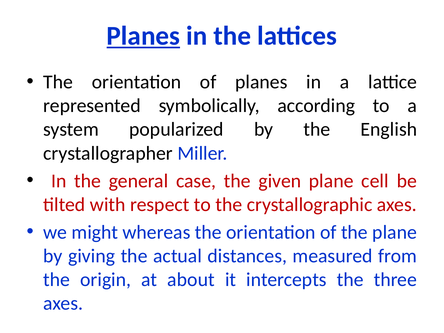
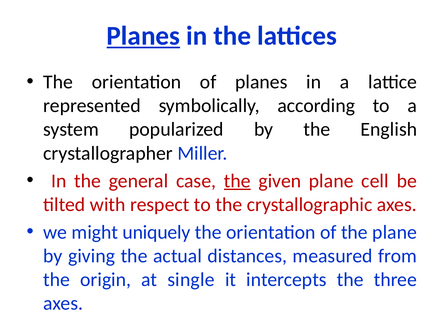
the at (237, 181) underline: none -> present
whereas: whereas -> uniquely
about: about -> single
